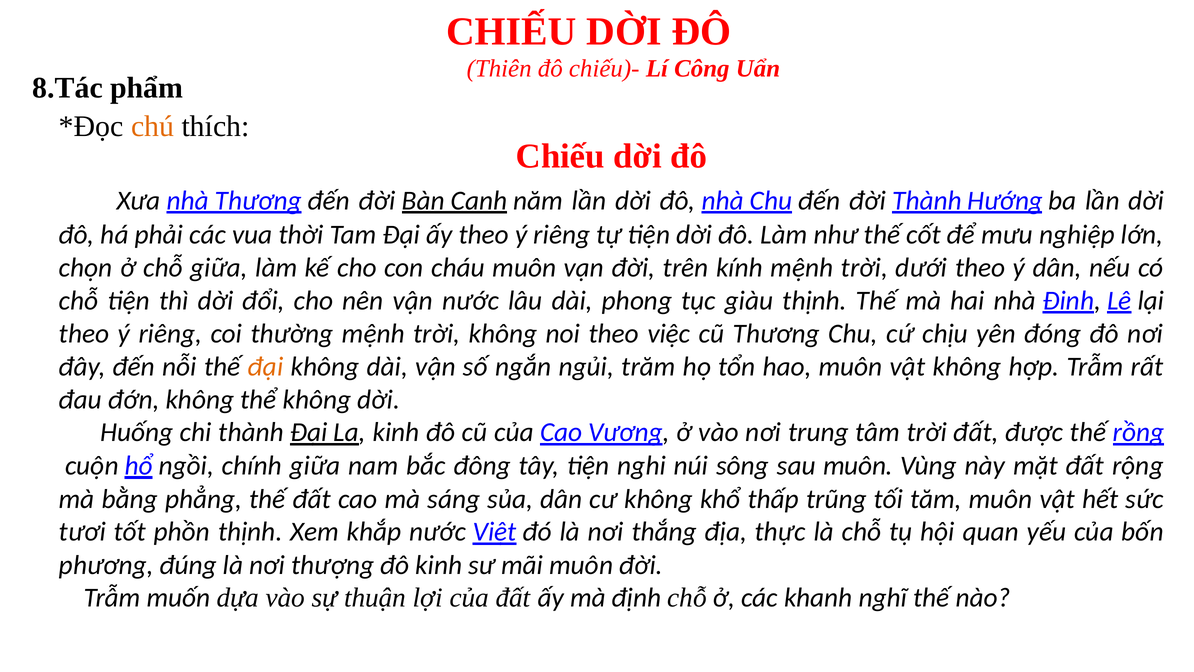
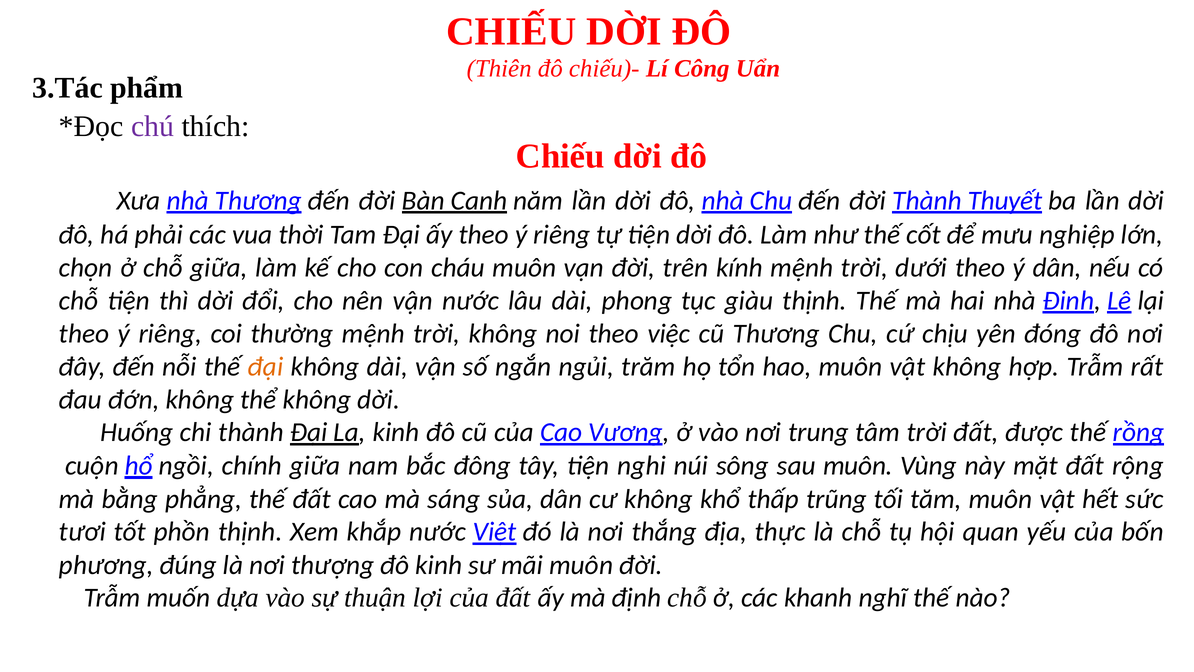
8.Tác: 8.Tác -> 3.Tác
chú colour: orange -> purple
Hướng: Hướng -> Thuyết
